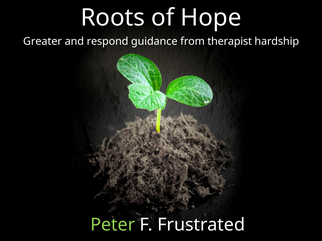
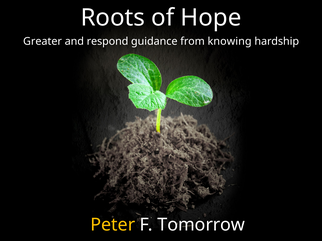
therapist: therapist -> knowing
Peter colour: light green -> yellow
Frustrated: Frustrated -> Tomorrow
